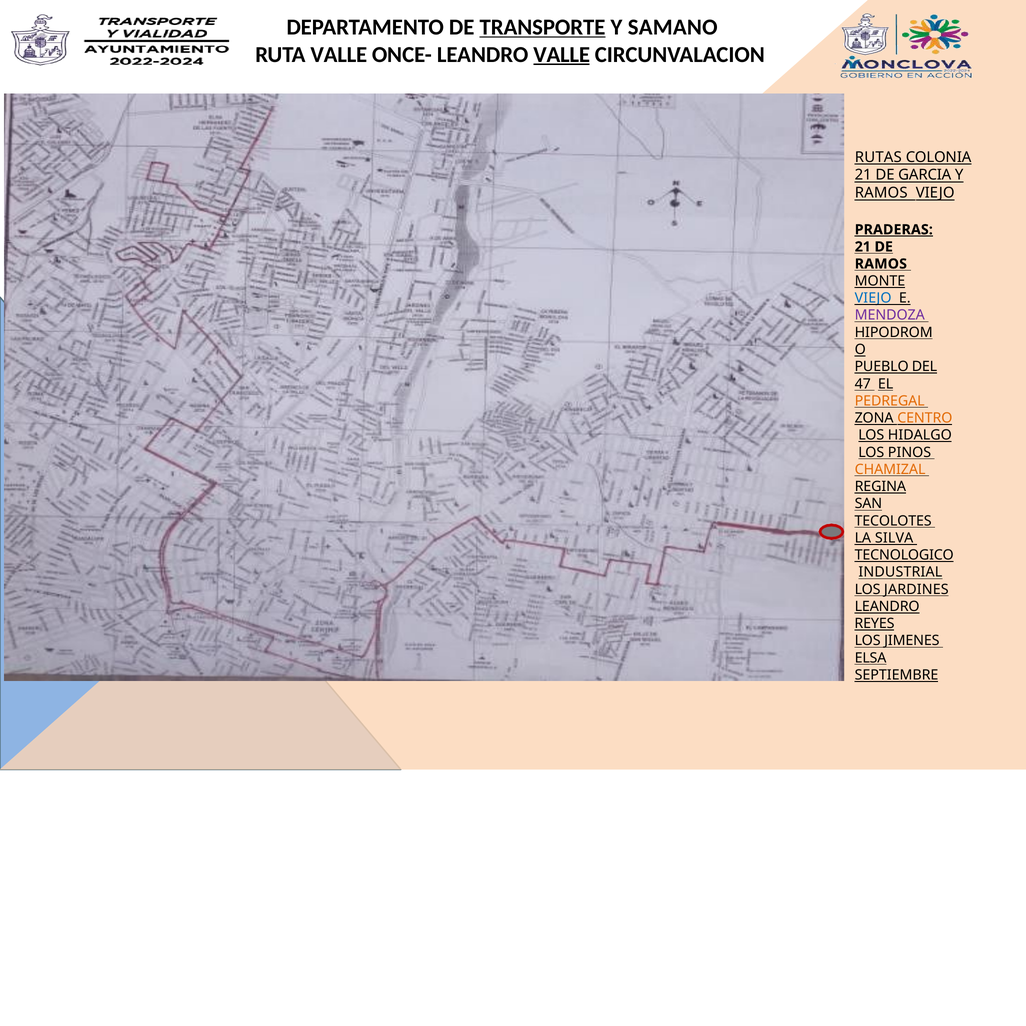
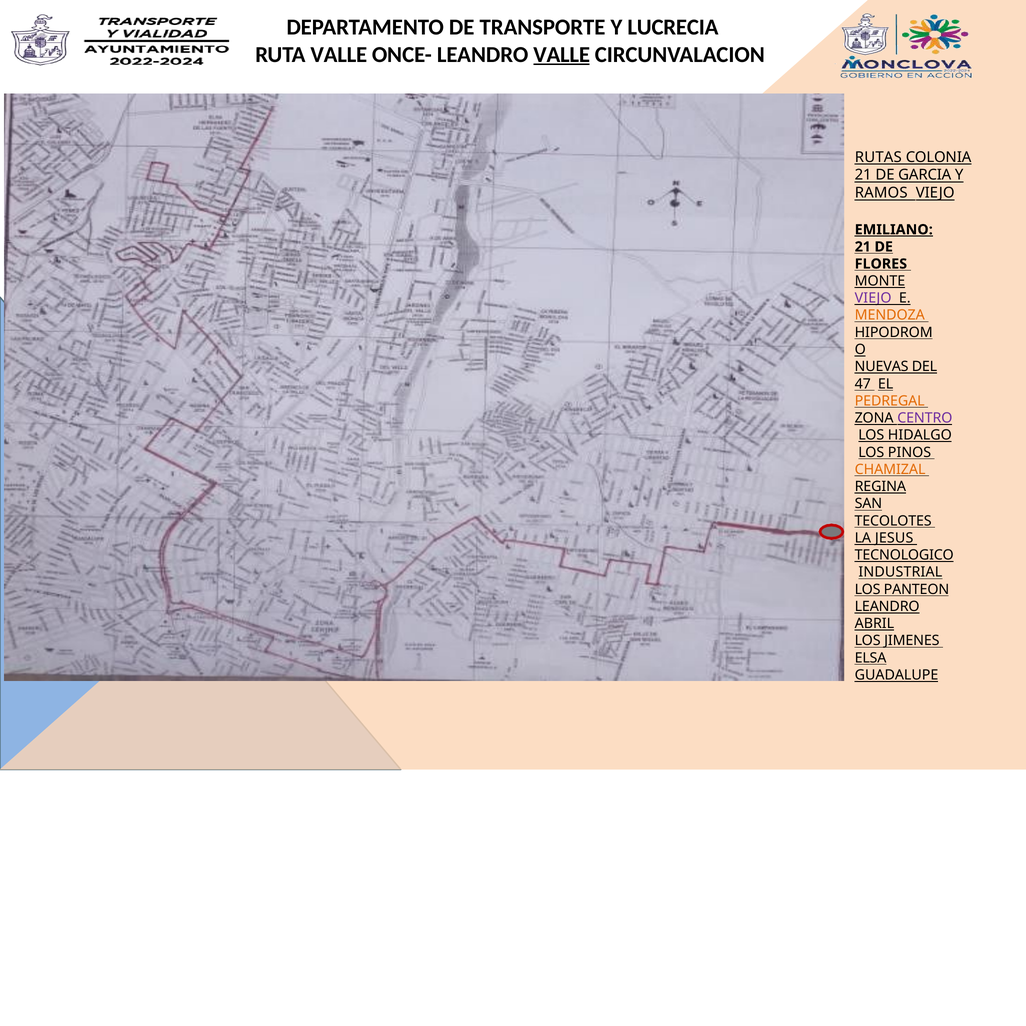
TRANSPORTE underline: present -> none
SAMANO: SAMANO -> LUCRECIA
PRADERAS: PRADERAS -> EMILIANO
RAMOS at (881, 264): RAMOS -> FLORES
VIEJO at (873, 298) colour: blue -> purple
MENDOZA colour: purple -> orange
PUEBLO: PUEBLO -> NUEVAS
CENTRO colour: orange -> purple
SILVA: SILVA -> JESUS
JARDINES: JARDINES -> PANTEON
REYES: REYES -> ABRIL
SEPTIEMBRE: SEPTIEMBRE -> GUADALUPE
